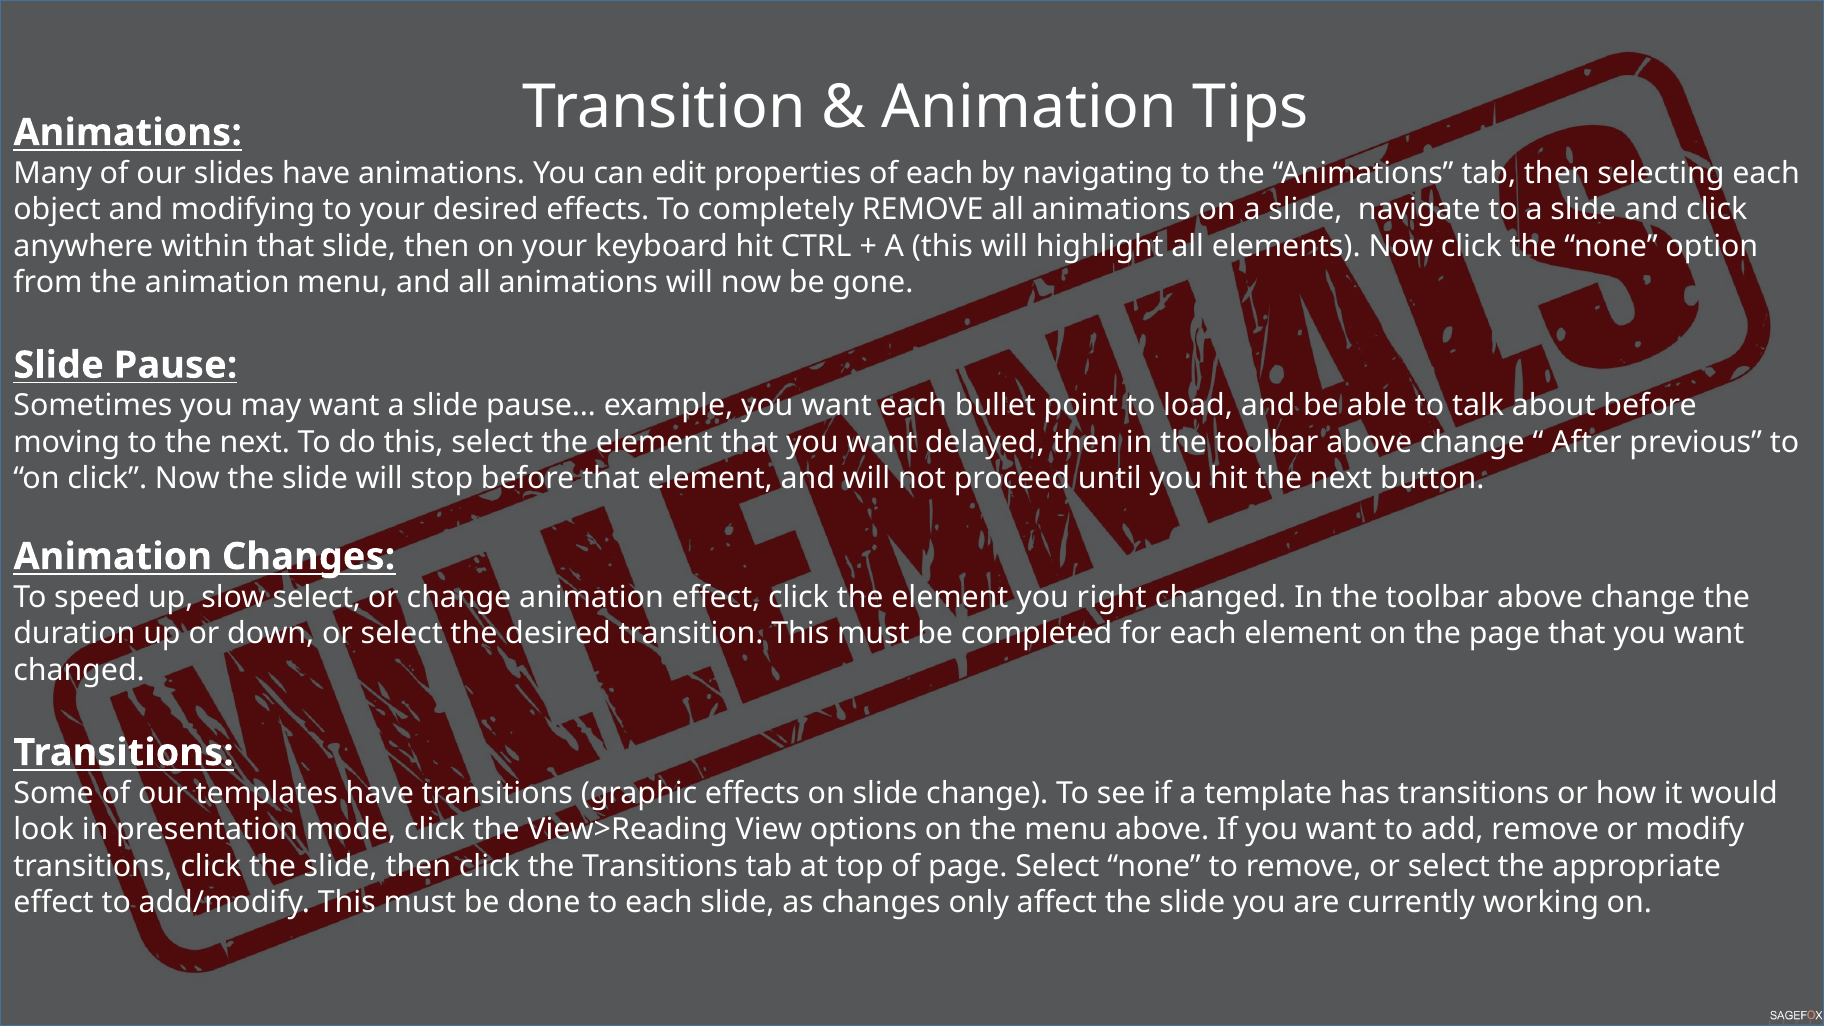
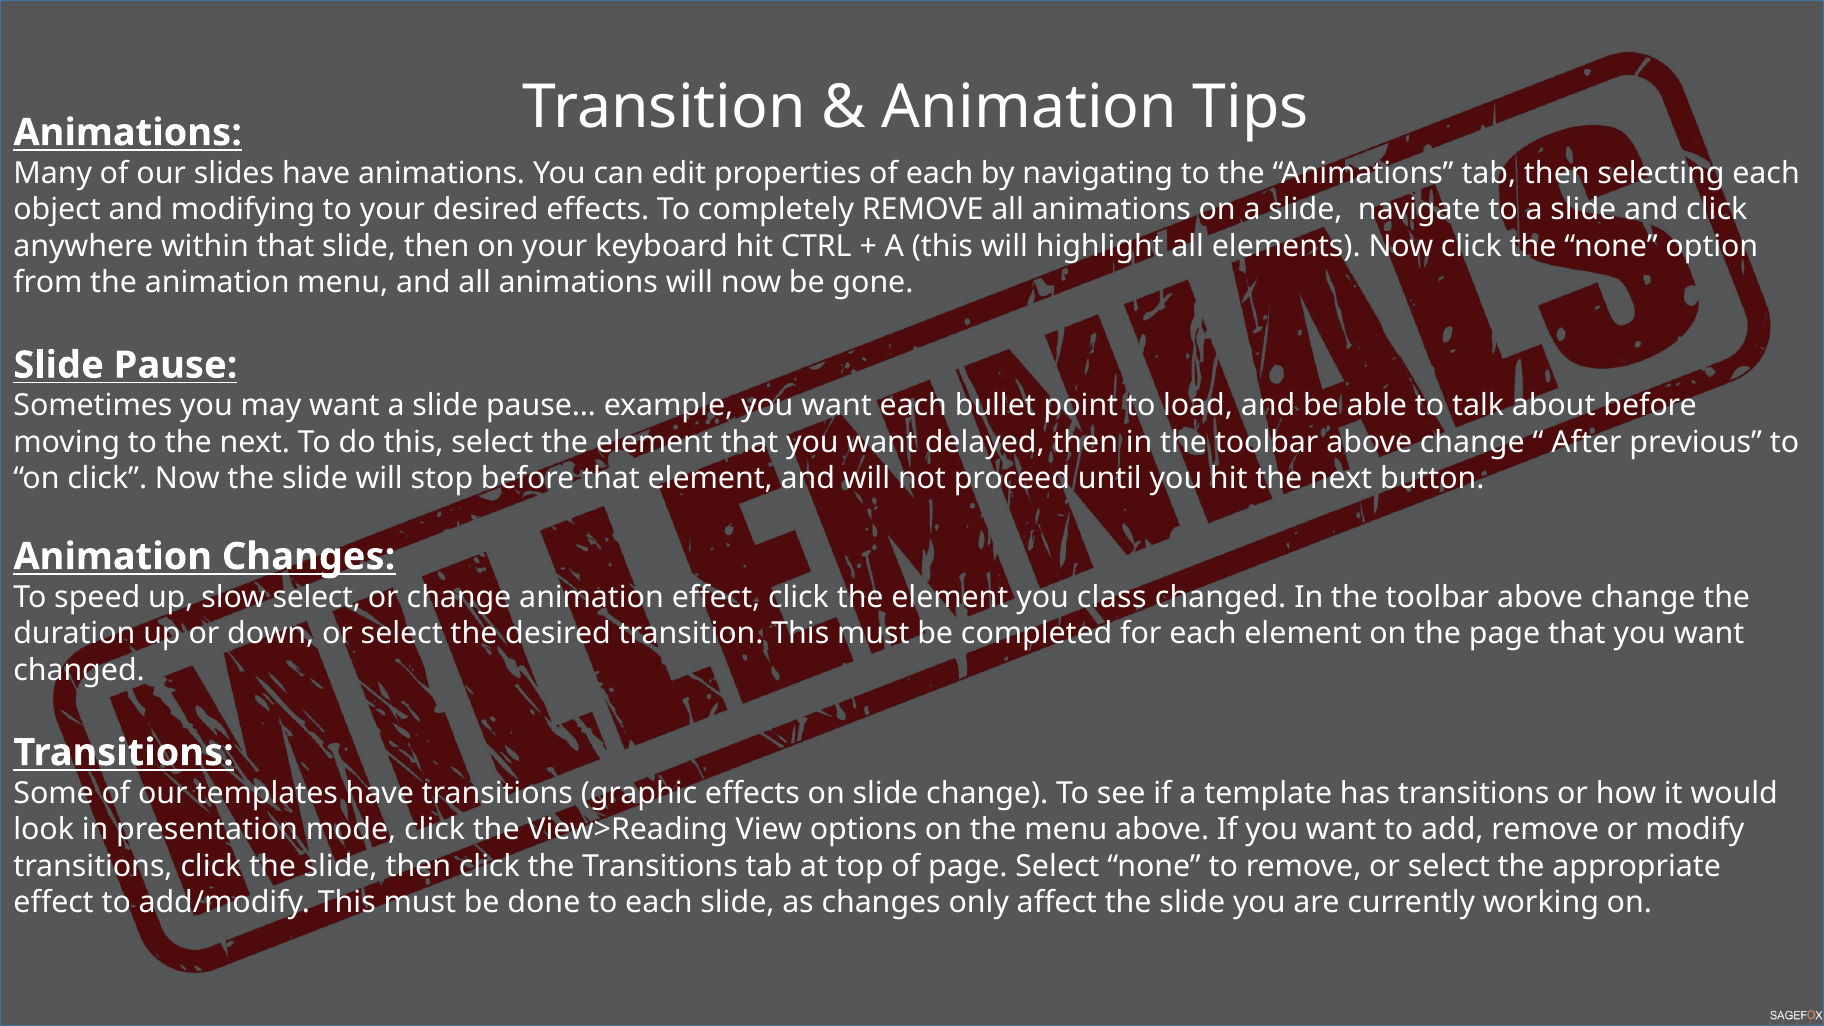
right: right -> class
